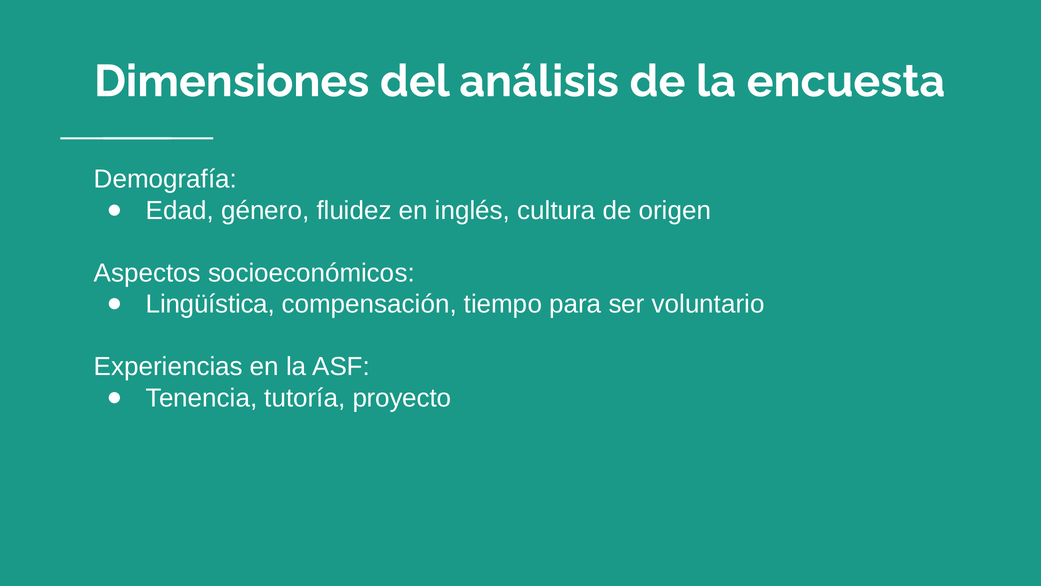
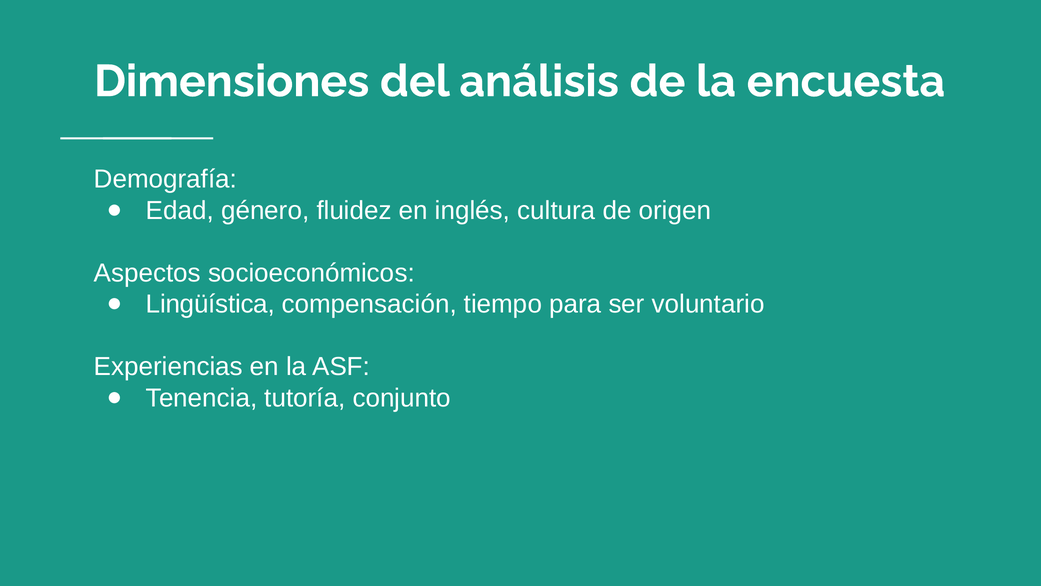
proyecto: proyecto -> conjunto
